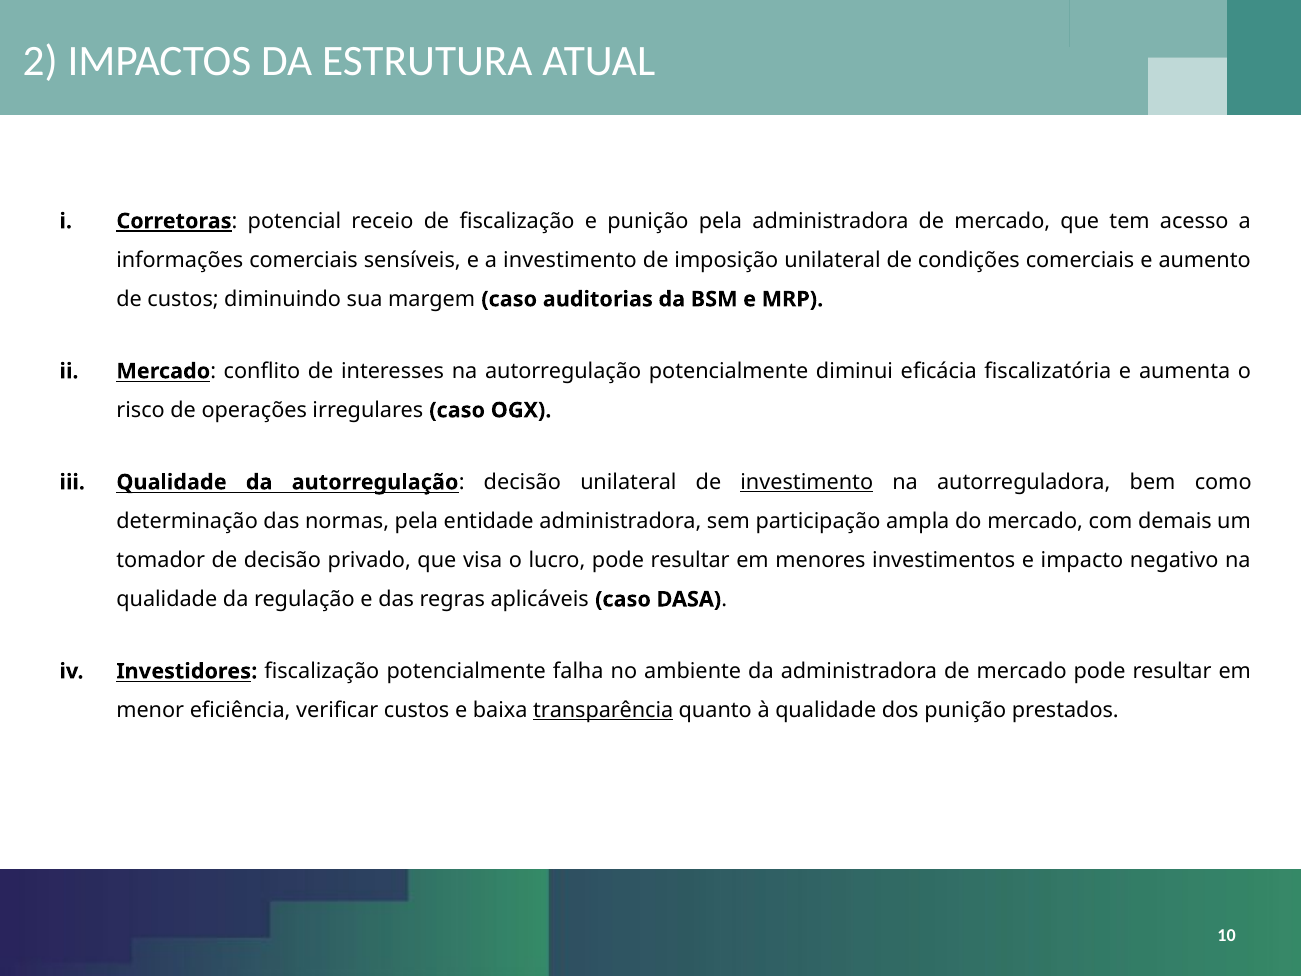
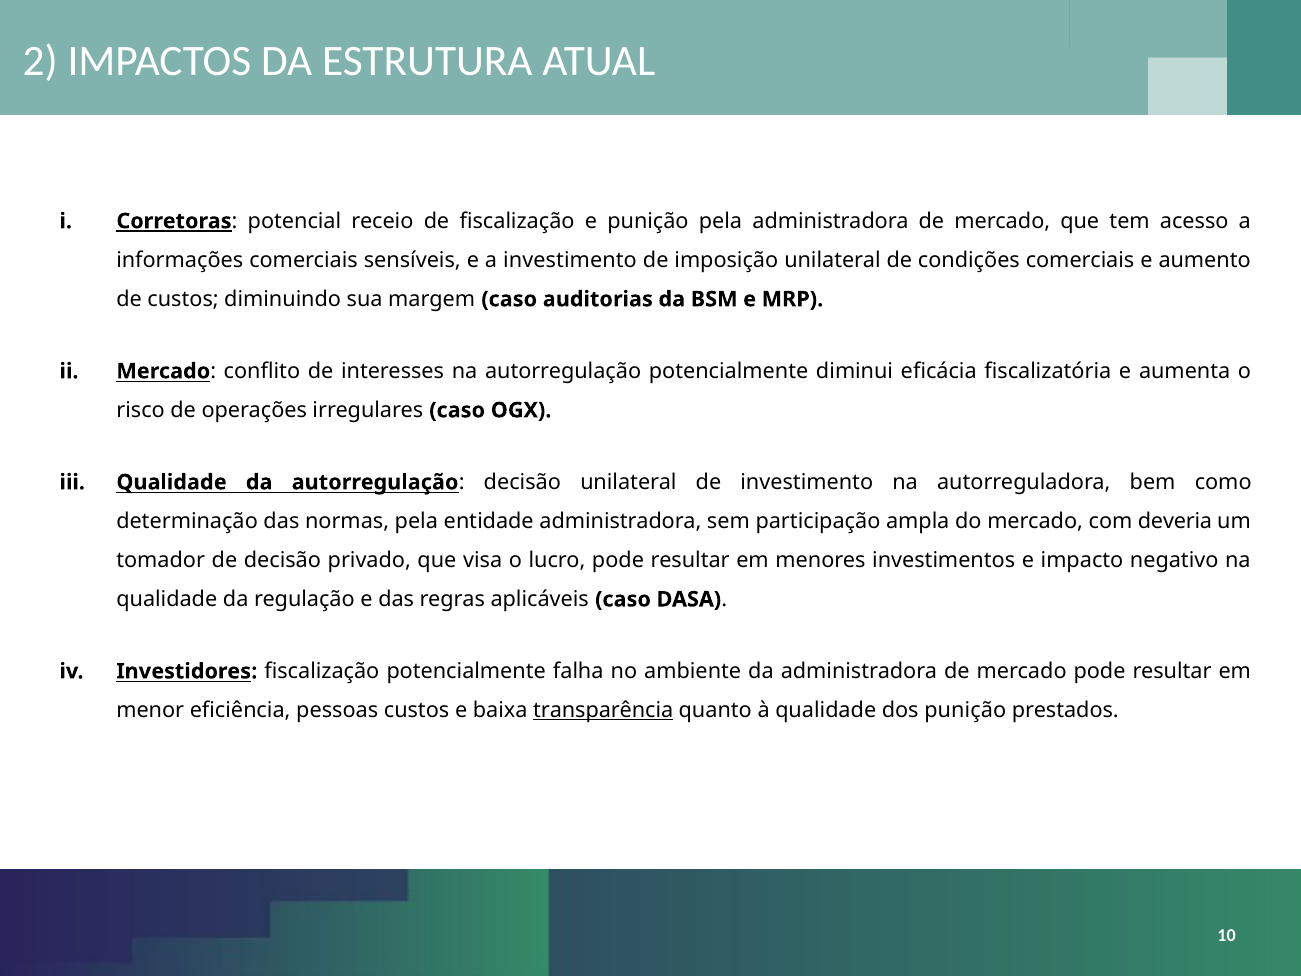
investimento at (807, 482) underline: present -> none
demais: demais -> deveria
verificar: verificar -> pessoas
